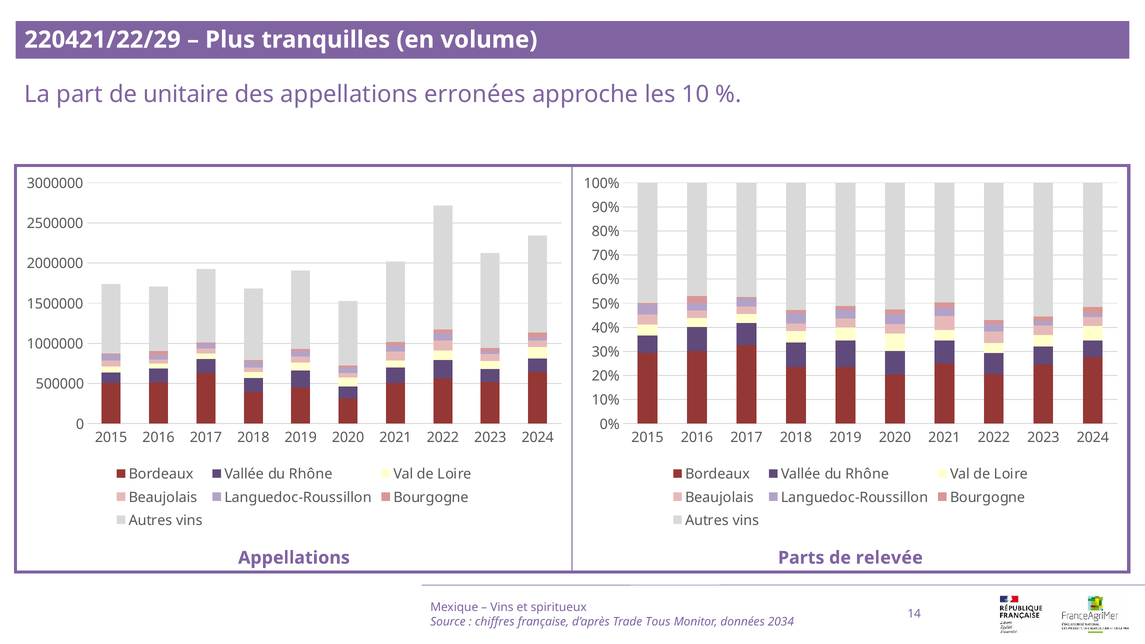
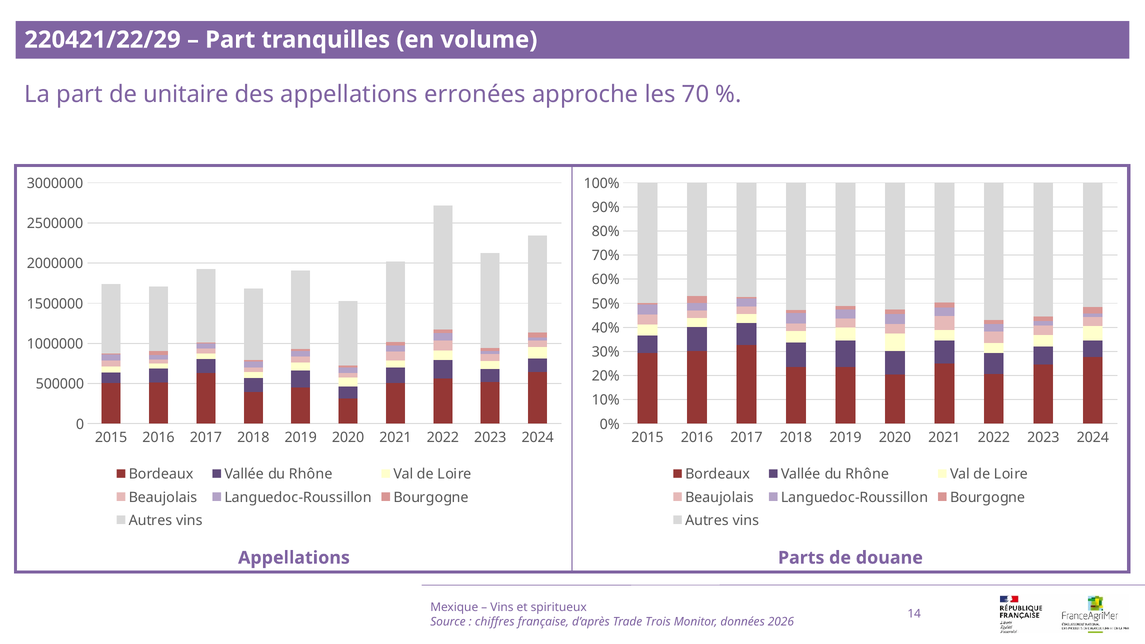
Plus at (230, 40): Plus -> Part
10: 10 -> 70
relevée: relevée -> douane
Tous: Tous -> Trois
2034: 2034 -> 2026
